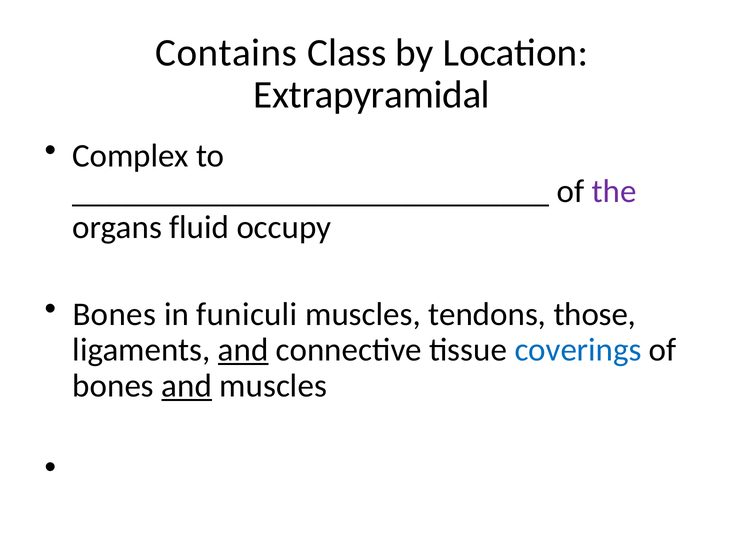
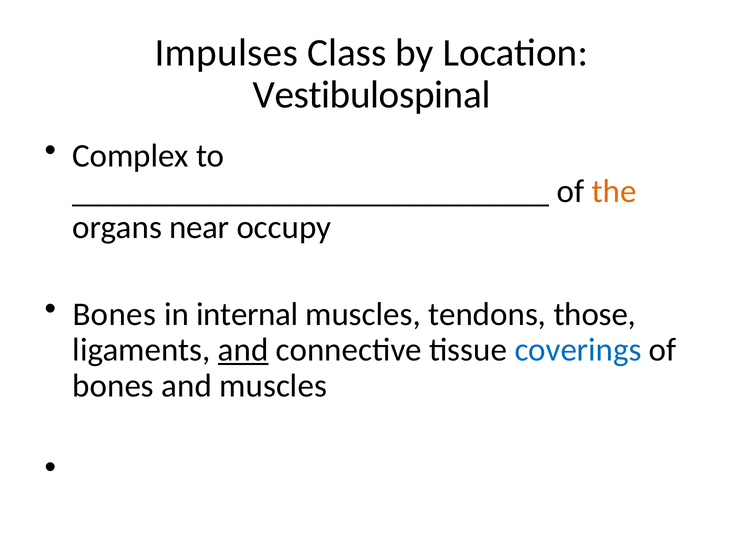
Contains: Contains -> Impulses
Extrapyramidal: Extrapyramidal -> Vestibulospinal
the colour: purple -> orange
fluid: fluid -> near
funiculi: funiculi -> internal
and at (187, 386) underline: present -> none
